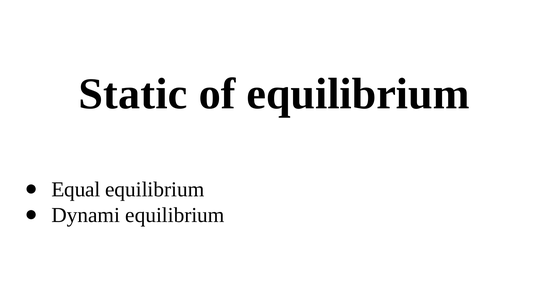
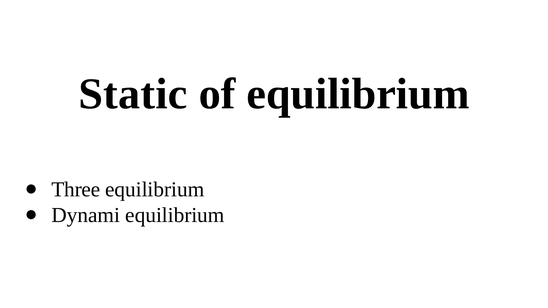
Equal: Equal -> Three
